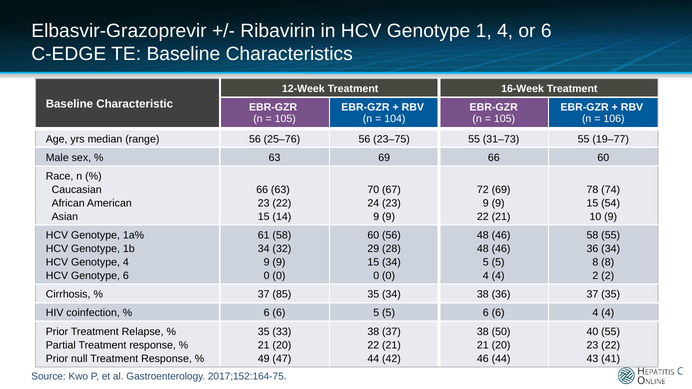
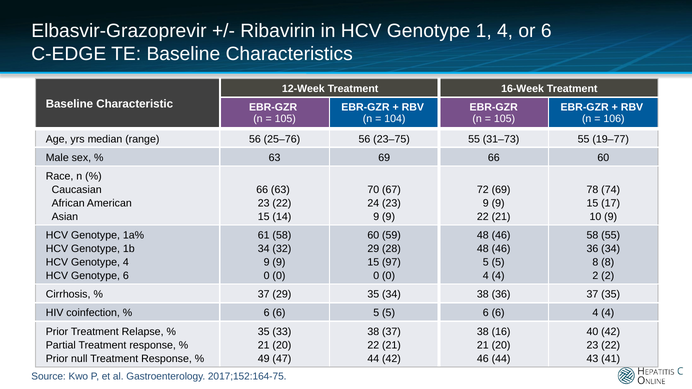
54: 54 -> 17
60 56: 56 -> 59
15 34: 34 -> 97
37 85: 85 -> 29
50: 50 -> 16
40 55: 55 -> 42
